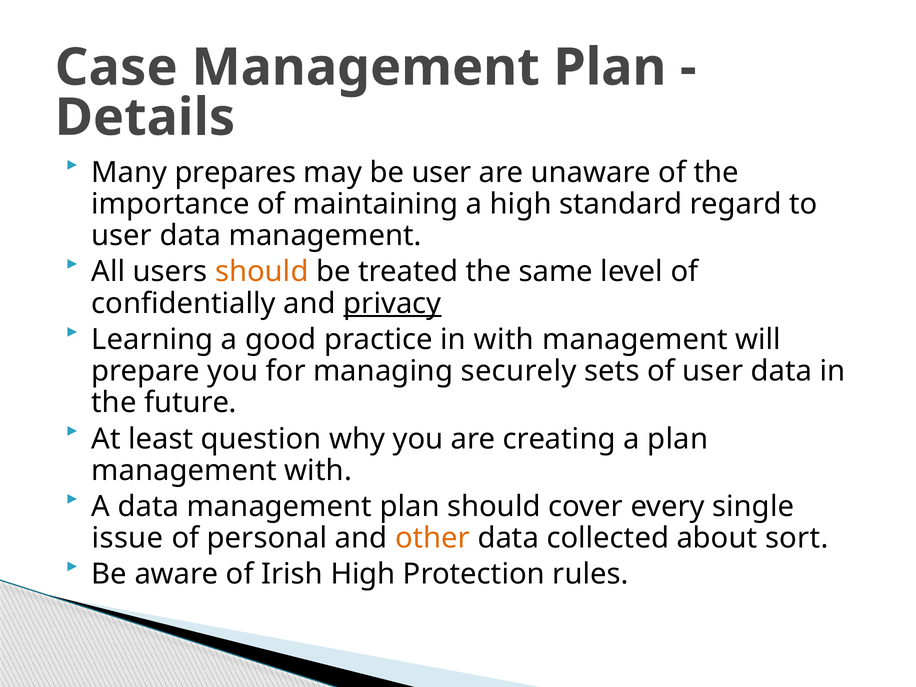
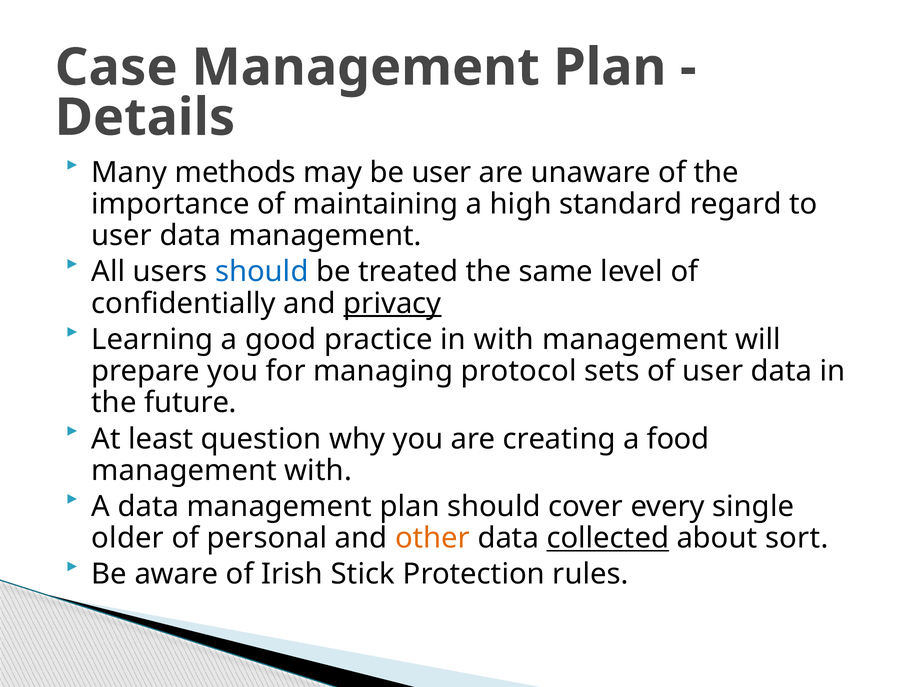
prepares: prepares -> methods
should at (262, 272) colour: orange -> blue
securely: securely -> protocol
a plan: plan -> food
issue: issue -> older
collected underline: none -> present
Irish High: High -> Stick
